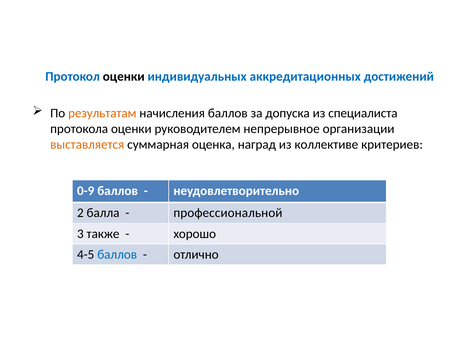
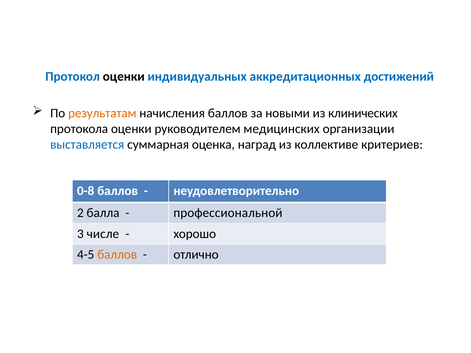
допуска: допуска -> новыми
специалиста: специалиста -> клинических
непрерывное: непрерывное -> медицинских
выставляется colour: orange -> blue
0-9: 0-9 -> 0-8
также: также -> числе
баллов at (117, 255) colour: blue -> orange
